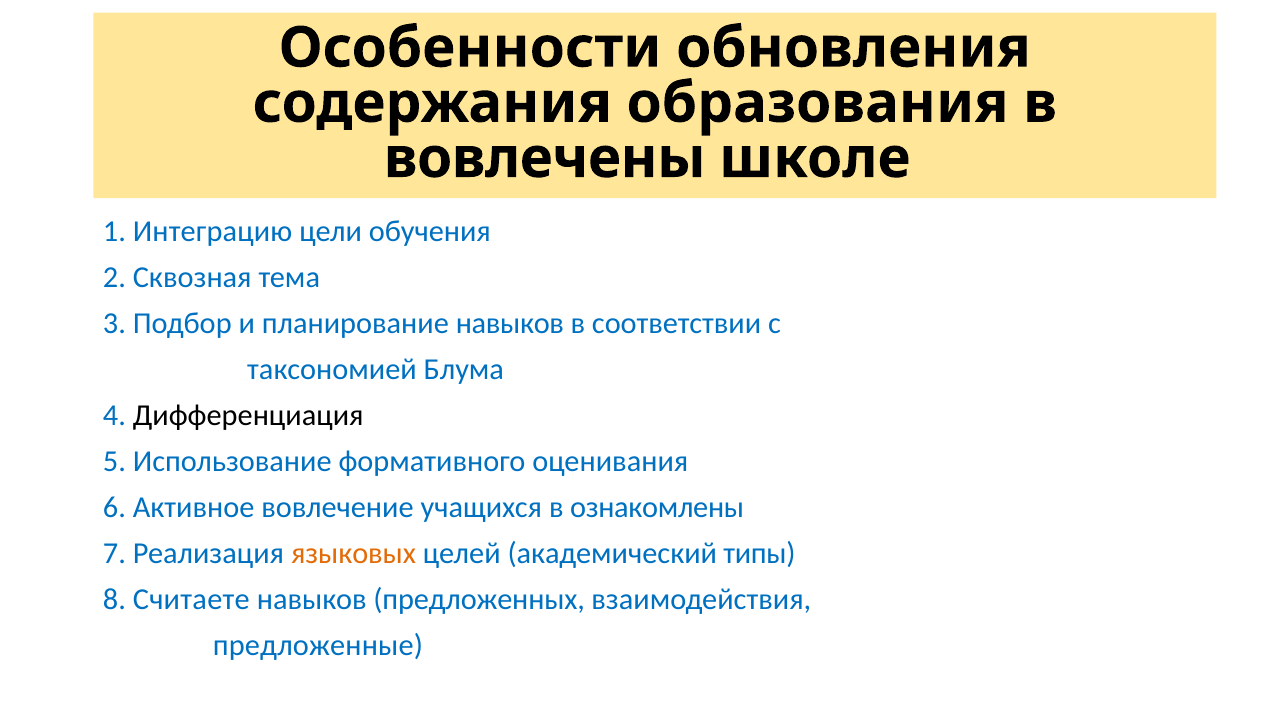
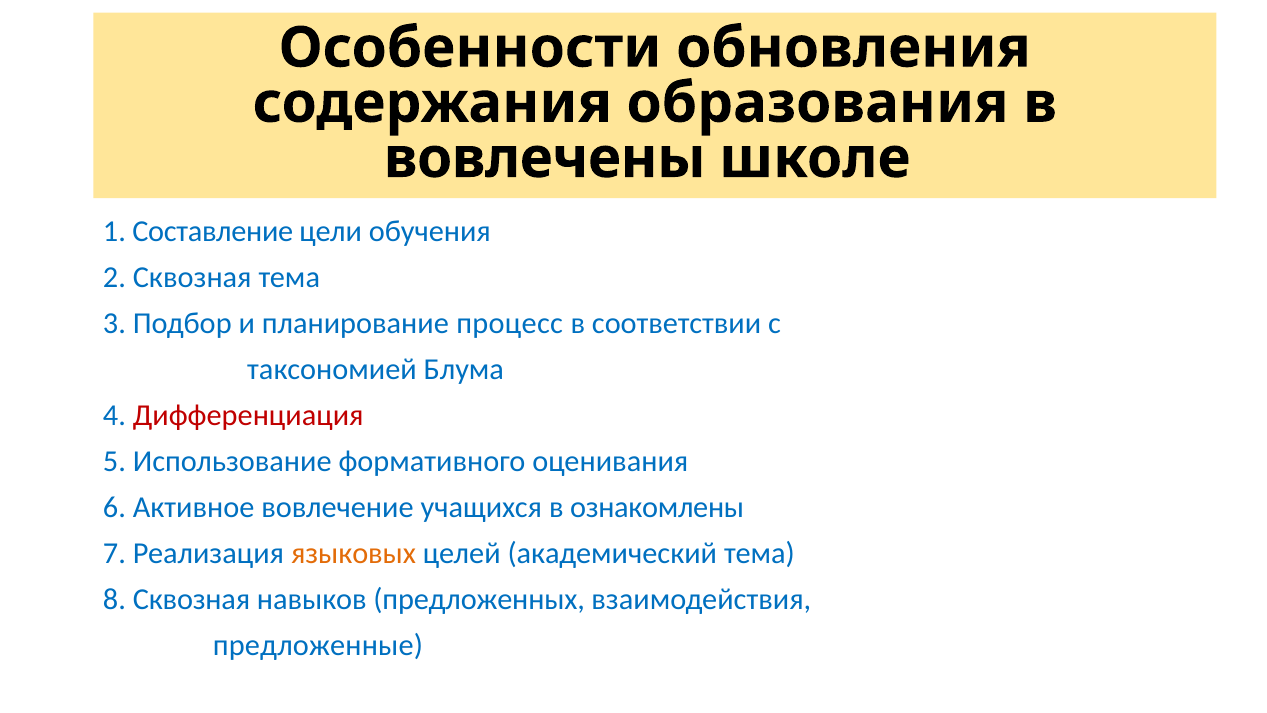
Интеграцию: Интеграцию -> Составление
планирование навыков: навыков -> процесс
Дифференциация colour: black -> red
академический типы: типы -> тема
8 Считаете: Считаете -> Сквозная
